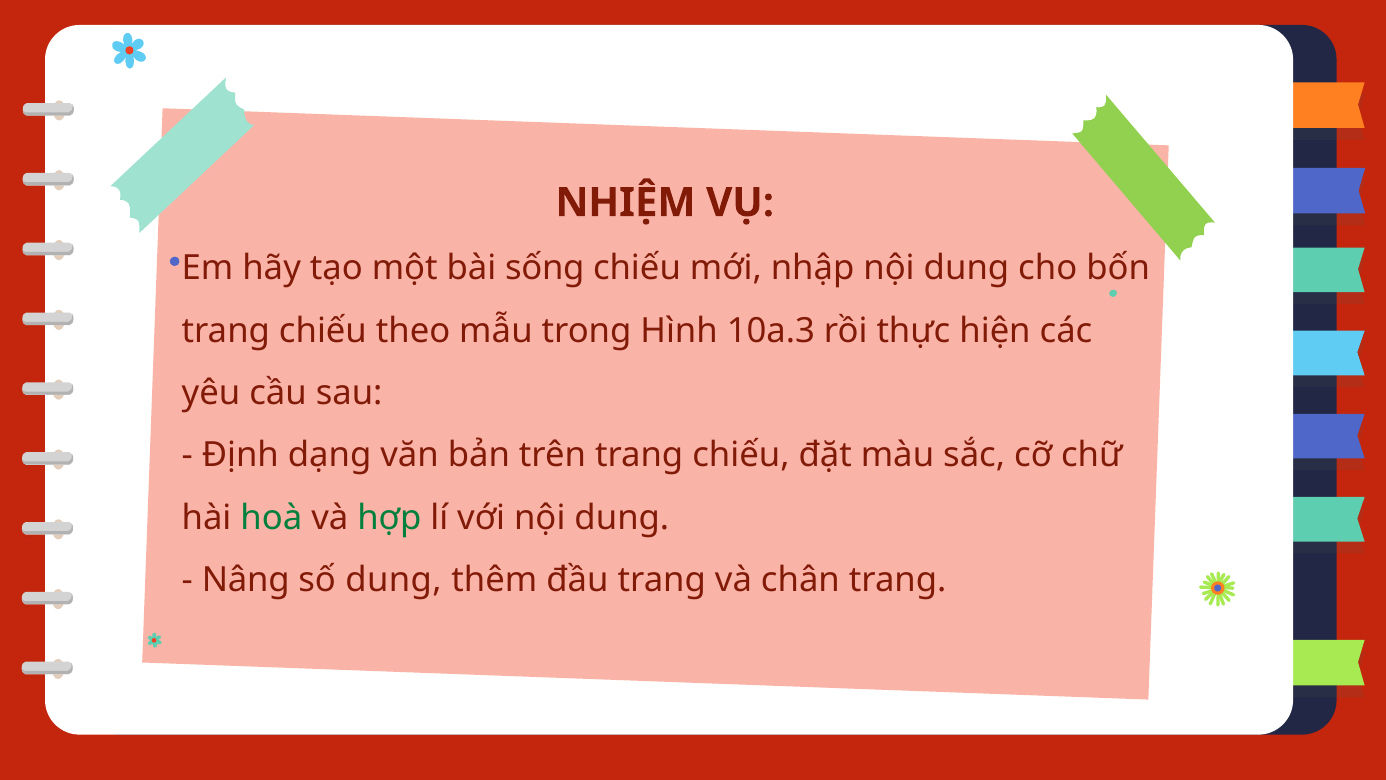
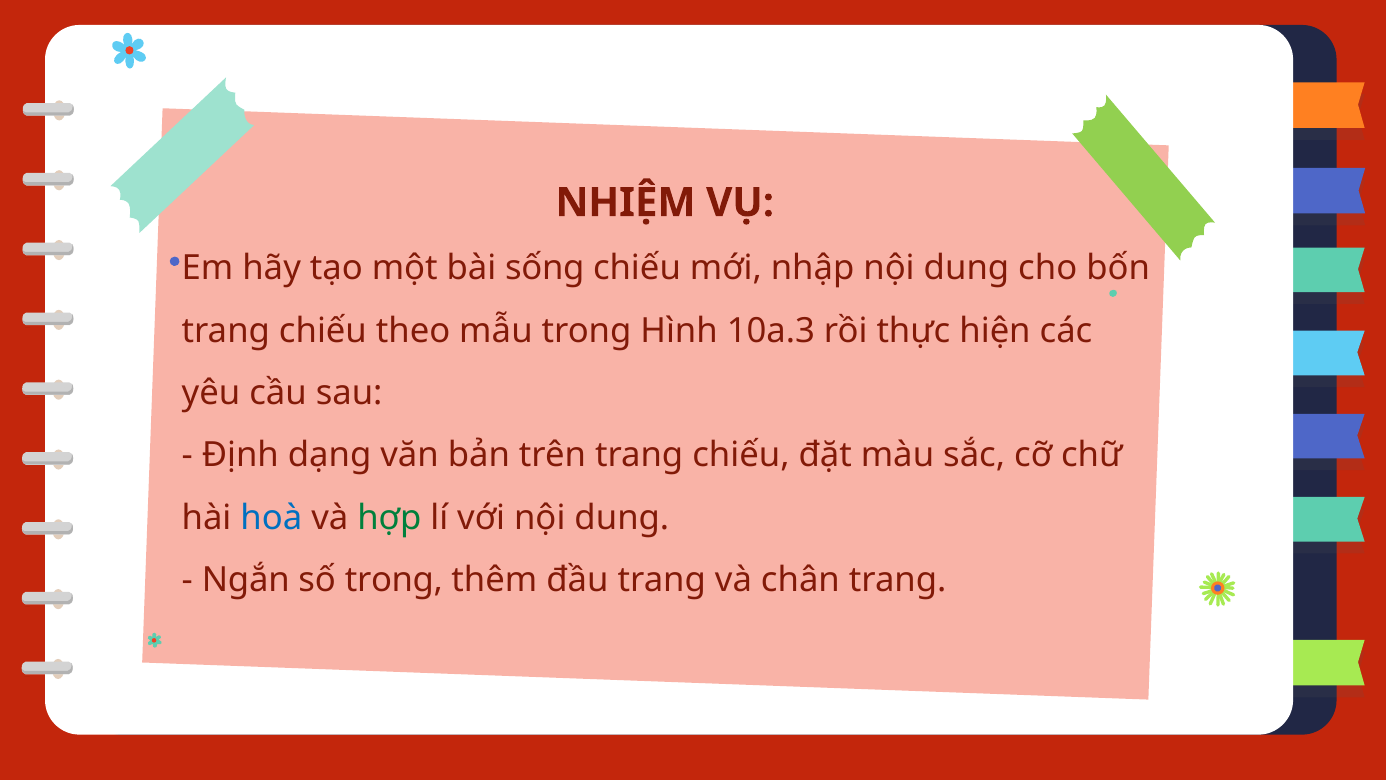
hoà colour: green -> blue
Nâng: Nâng -> Ngắn
số dụng: dụng -> trong
